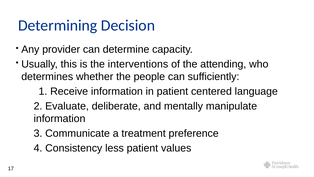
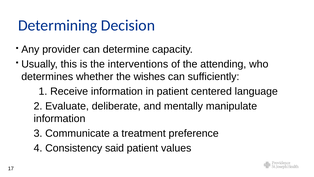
people: people -> wishes
less: less -> said
